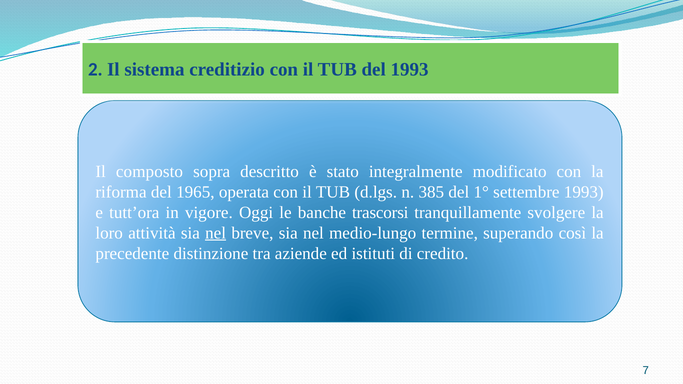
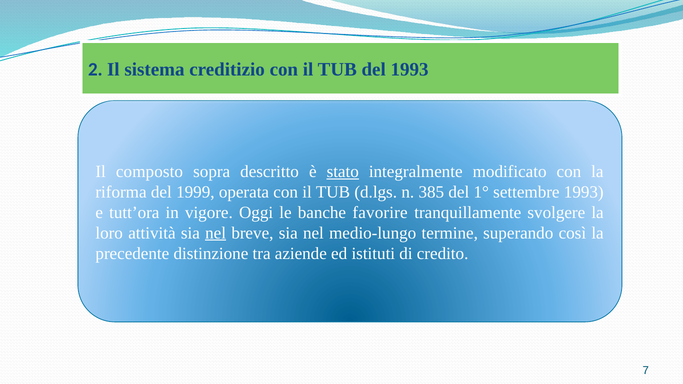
stato underline: none -> present
1965: 1965 -> 1999
trascorsi: trascorsi -> favorire
